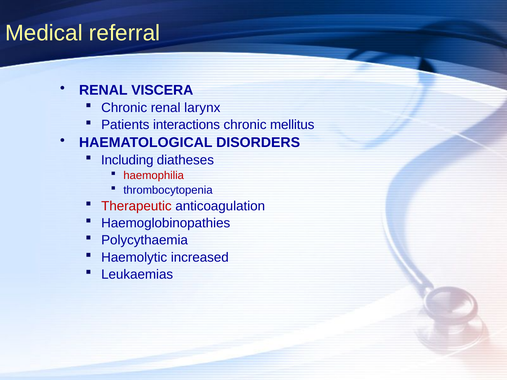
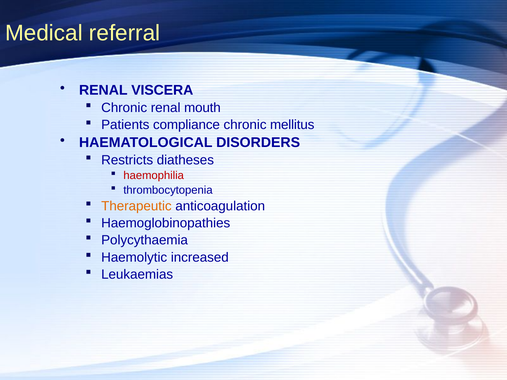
larynx: larynx -> mouth
interactions: interactions -> compliance
Including: Including -> Restricts
Therapeutic colour: red -> orange
